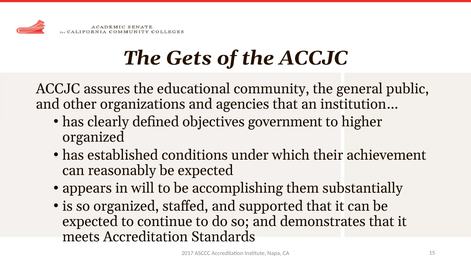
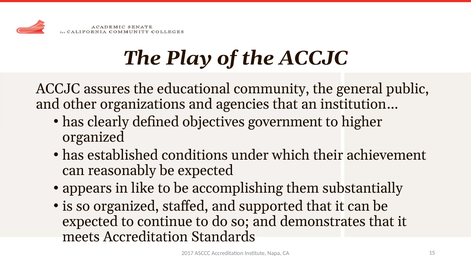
Gets: Gets -> Play
will: will -> like
